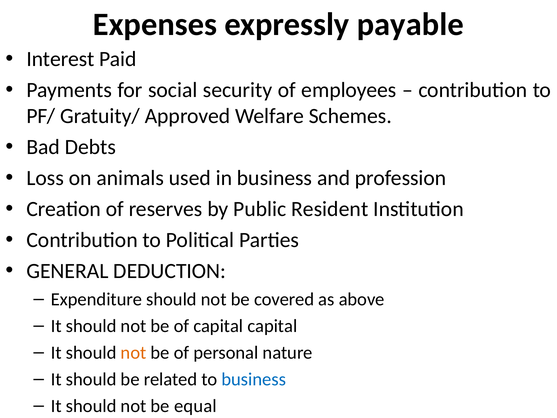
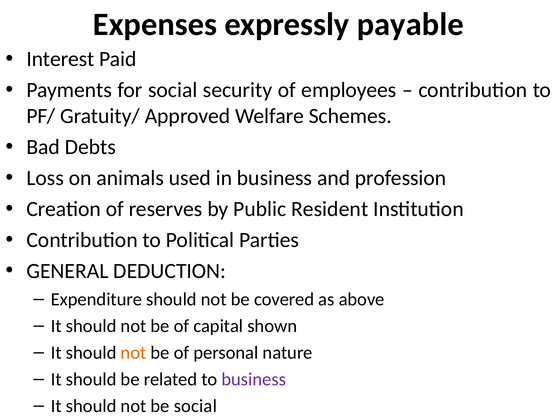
capital capital: capital -> shown
business at (254, 379) colour: blue -> purple
be equal: equal -> social
